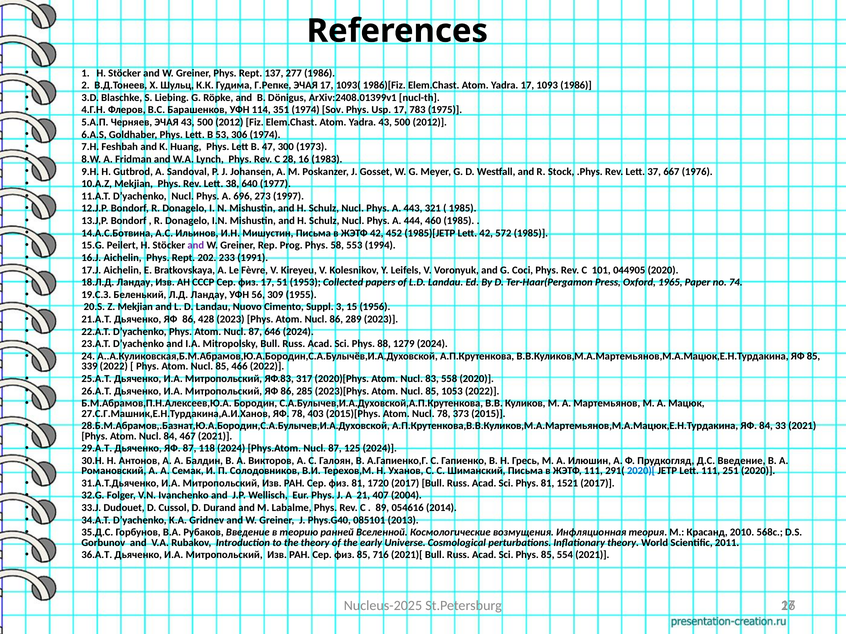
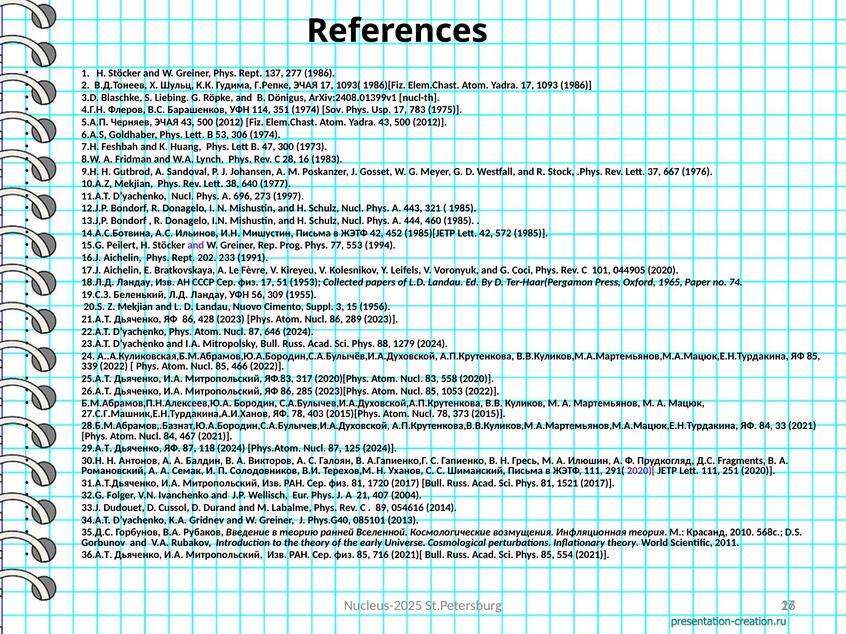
58: 58 -> 77
Д.С Введение: Введение -> Fragments
2020)[ colour: blue -> purple
